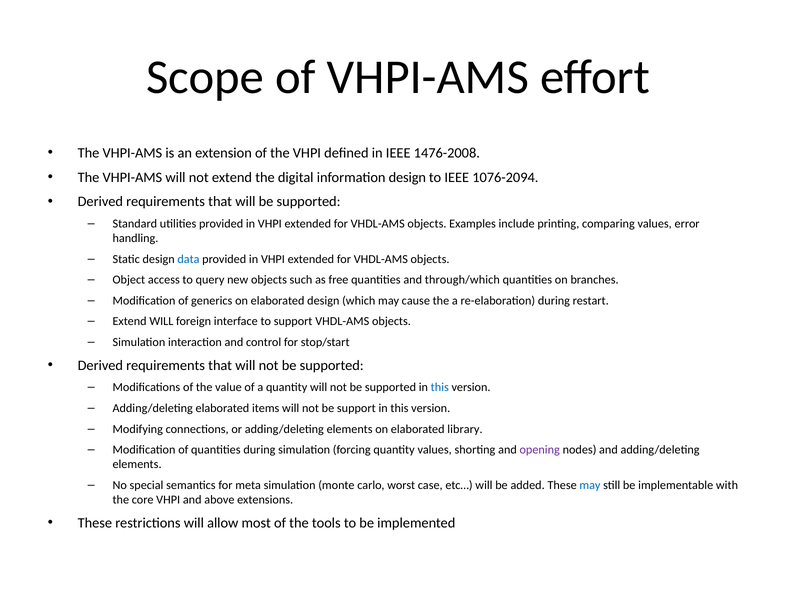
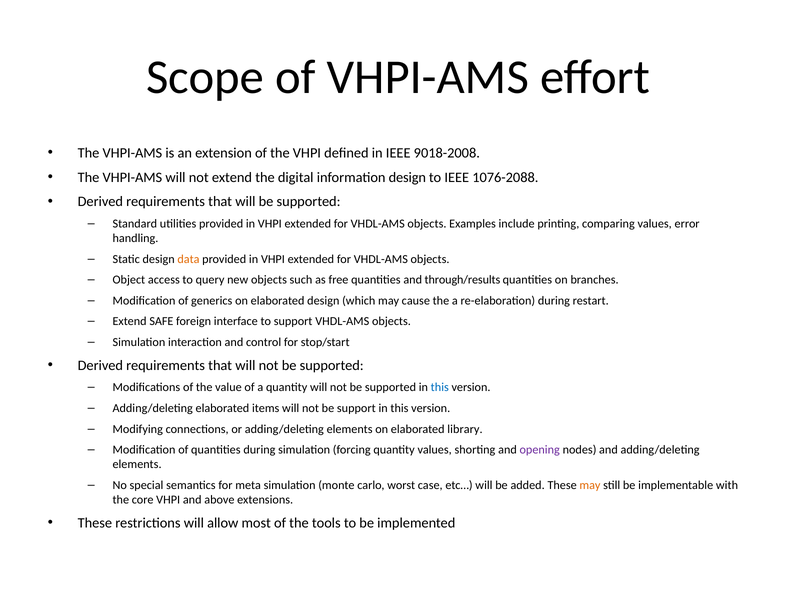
1476-2008: 1476-2008 -> 9018-2008
1076-2094: 1076-2094 -> 1076-2088
data colour: blue -> orange
through/which: through/which -> through/results
Extend WILL: WILL -> SAFE
may at (590, 486) colour: blue -> orange
